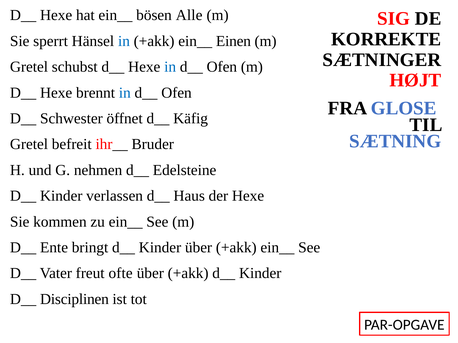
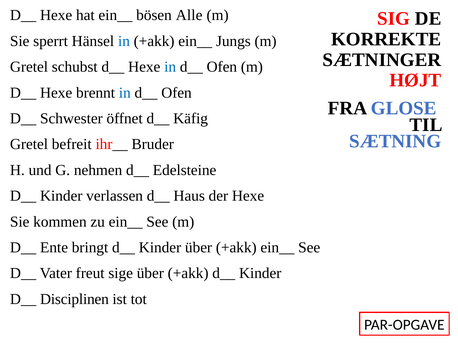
Einen: Einen -> Jungs
ofte: ofte -> sige
